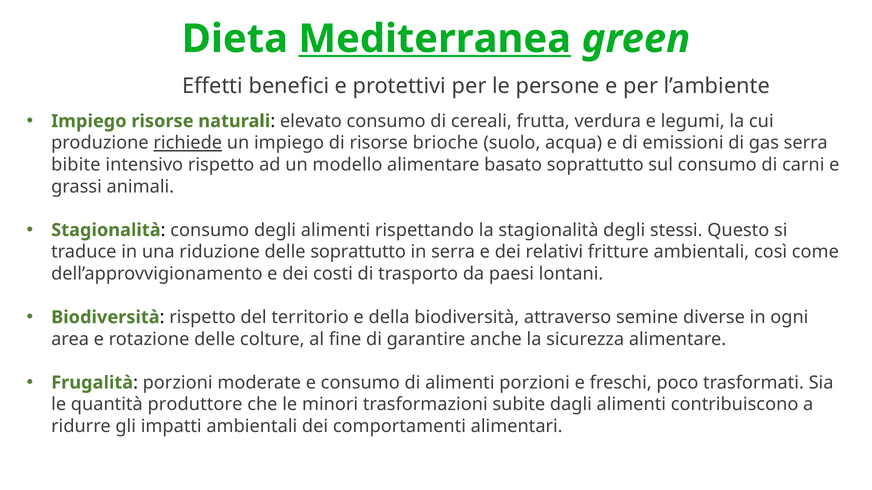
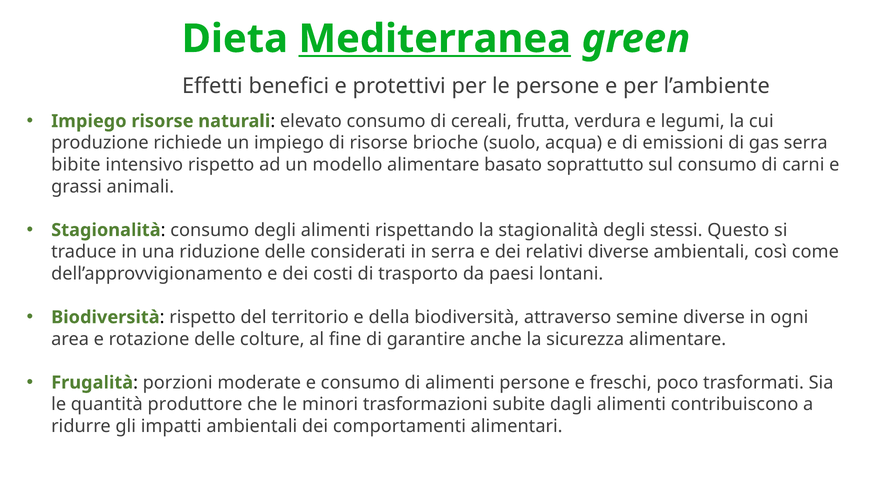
richiede underline: present -> none
delle soprattutto: soprattutto -> considerati
relativi fritture: fritture -> diverse
alimenti porzioni: porzioni -> persone
